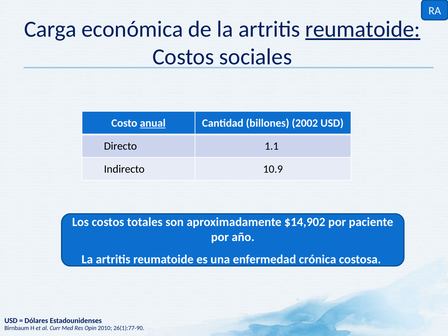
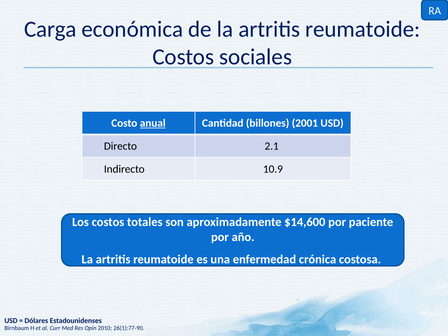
reumatoide at (363, 29) underline: present -> none
2002: 2002 -> 2001
1.1: 1.1 -> 2.1
$14,902: $14,902 -> $14,600
